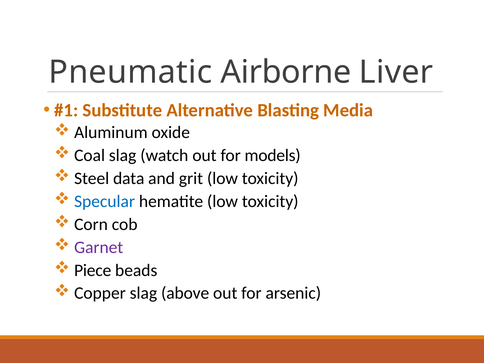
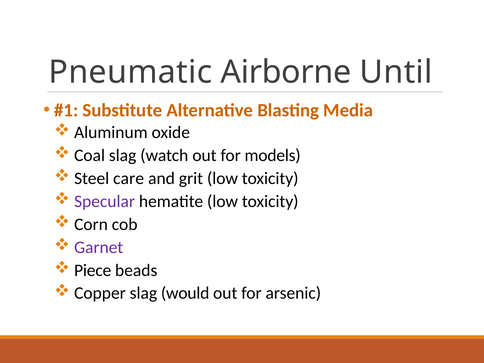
Liver: Liver -> Until
data: data -> care
Specular colour: blue -> purple
above: above -> would
